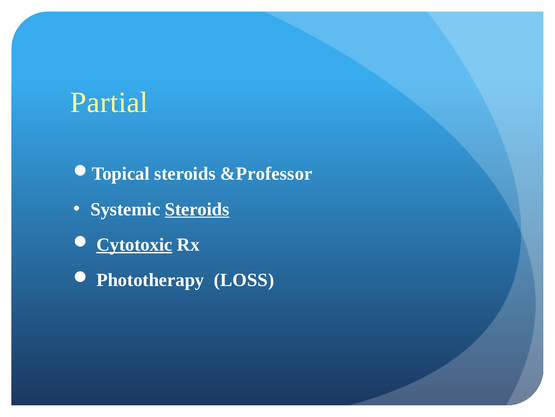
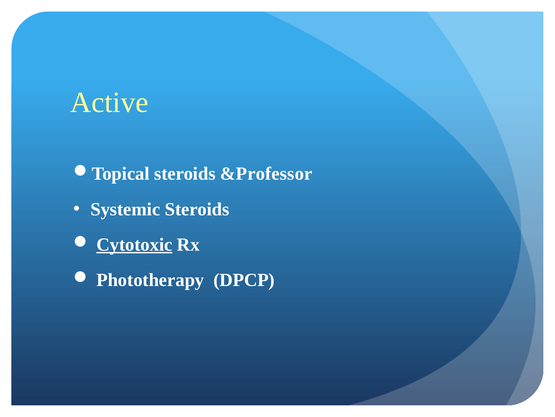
Partial: Partial -> Active
Steroids at (197, 209) underline: present -> none
LOSS: LOSS -> DPCP
